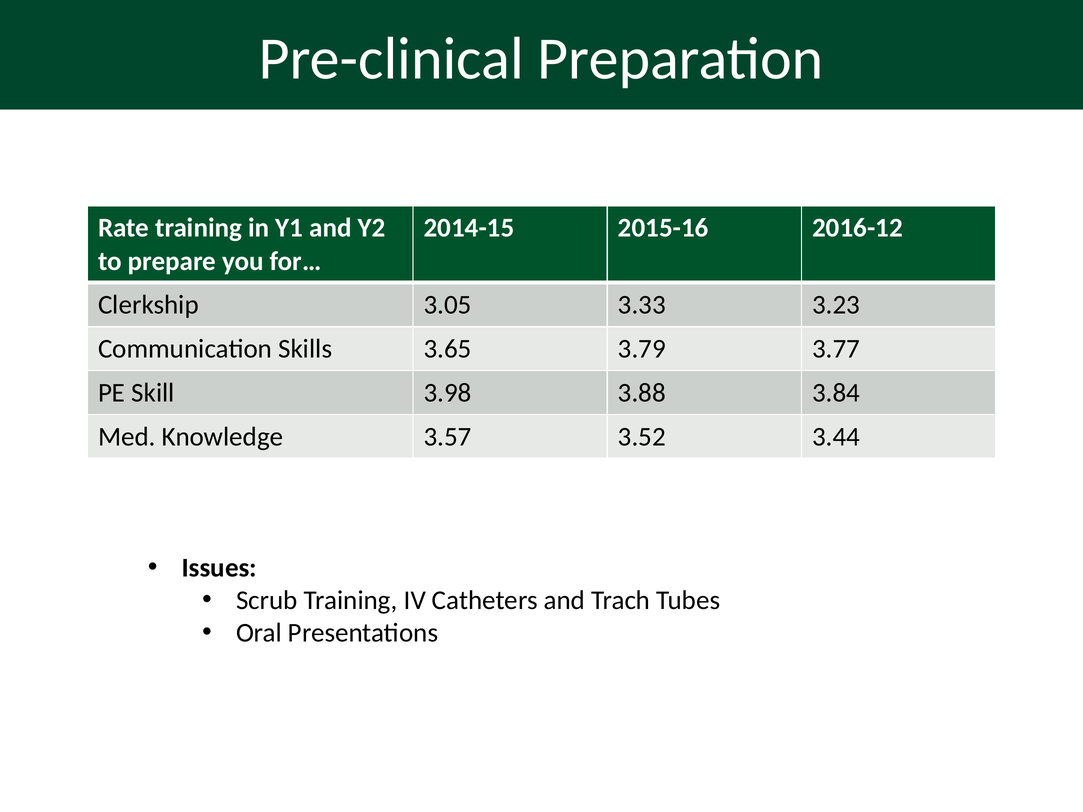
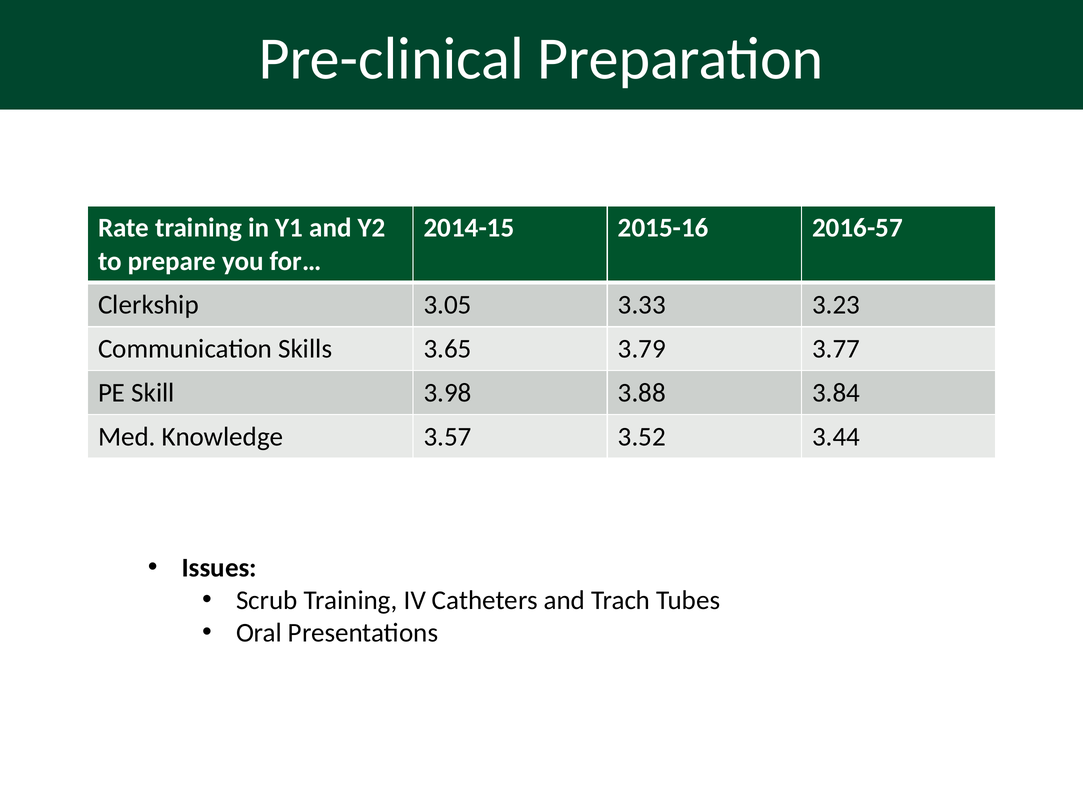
2016-12: 2016-12 -> 2016-57
